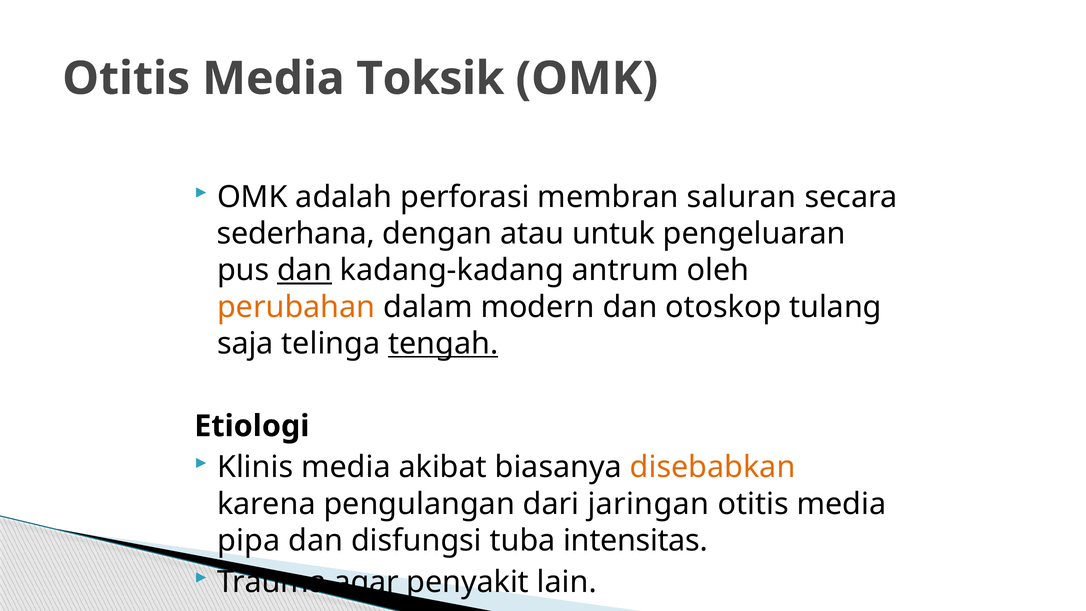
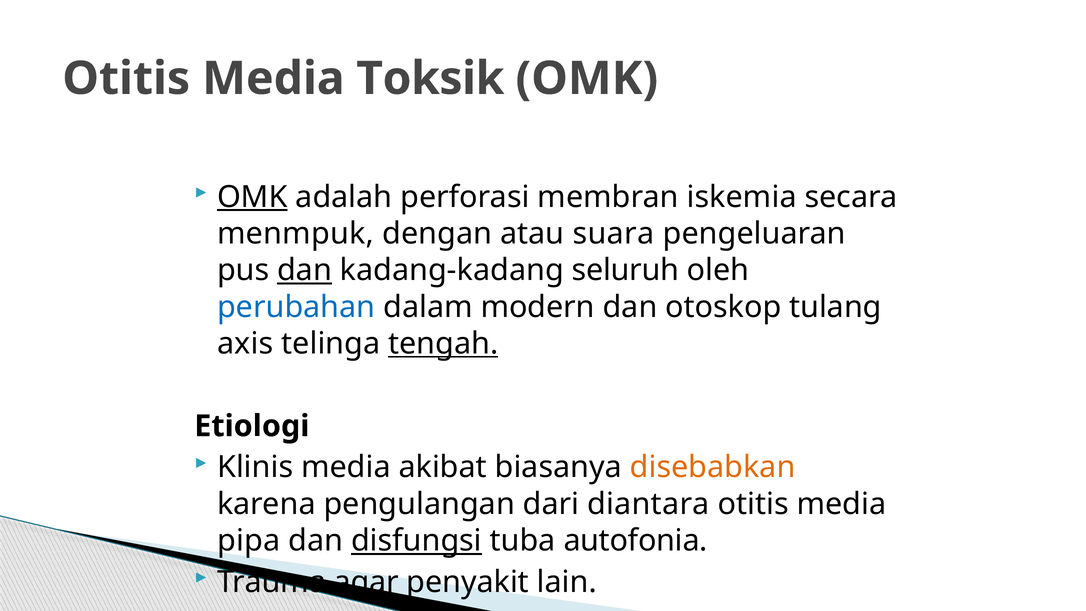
OMK at (252, 197) underline: none -> present
saluran: saluran -> iskemia
sederhana: sederhana -> menmpuk
untuk: untuk -> suara
antrum: antrum -> seluruh
perubahan colour: orange -> blue
saja: saja -> axis
jaringan: jaringan -> diantara
disfungsi underline: none -> present
intensitas: intensitas -> autofonia
